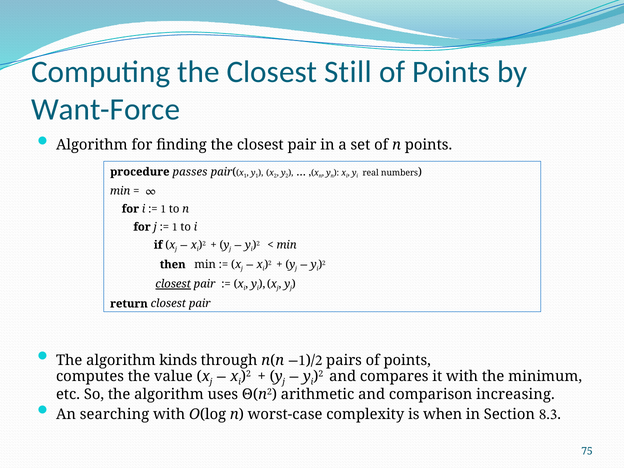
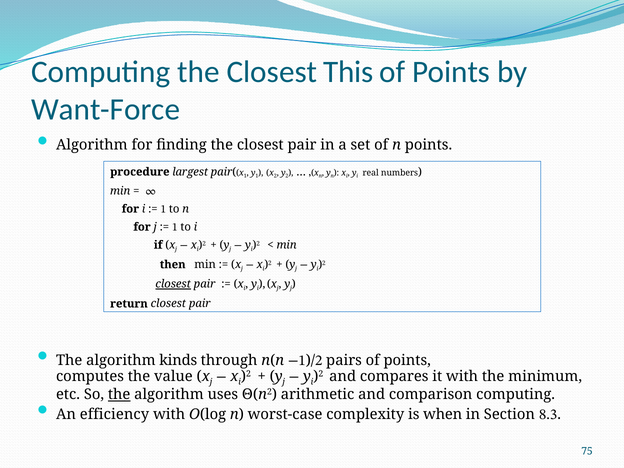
Still: Still -> This
passes: passes -> largest
the at (119, 395) underline: none -> present
comparison increasing: increasing -> computing
searching: searching -> efficiency
